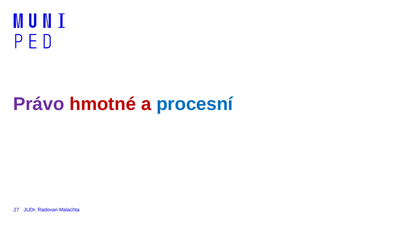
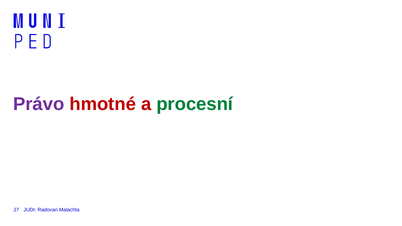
procesní colour: blue -> green
